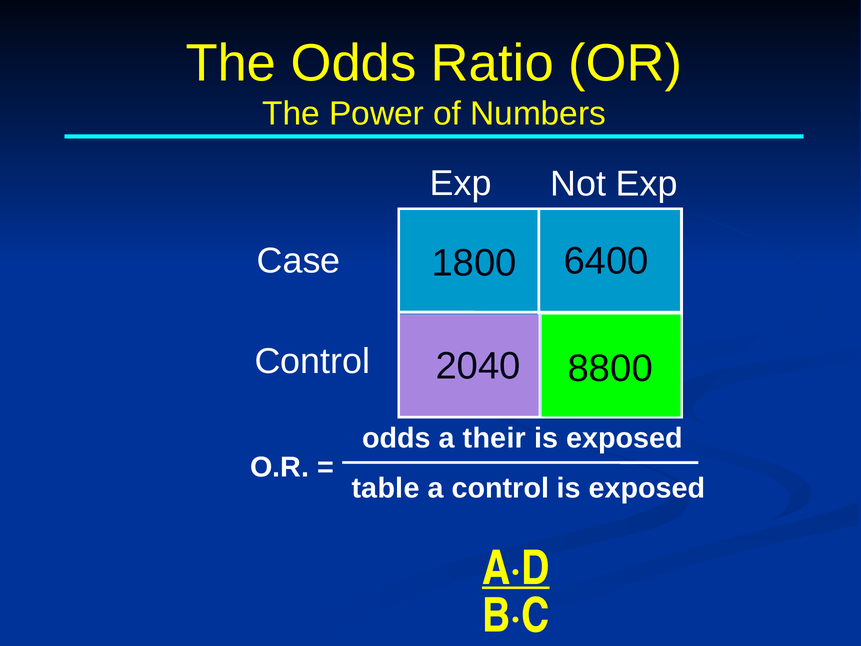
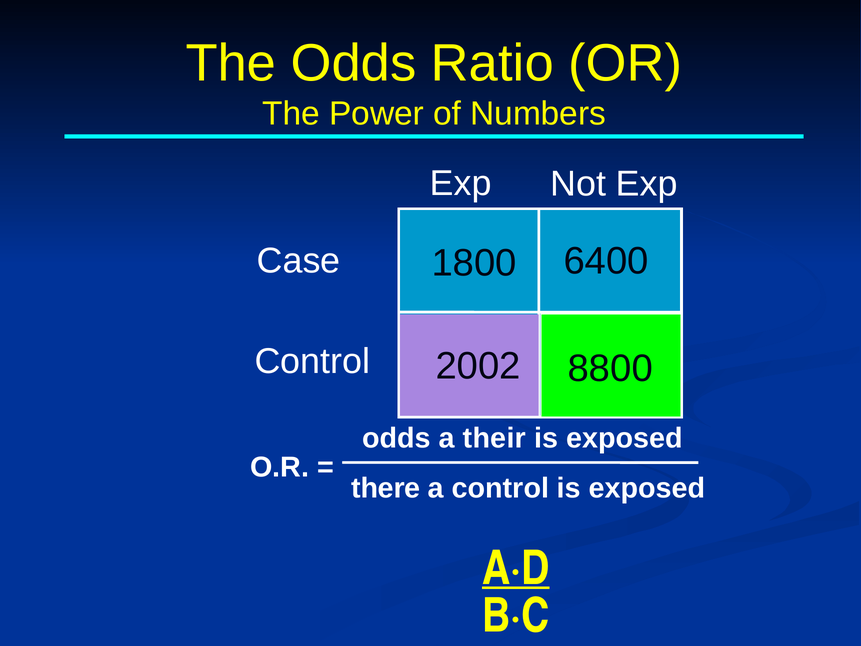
2040: 2040 -> 2002
table: table -> there
